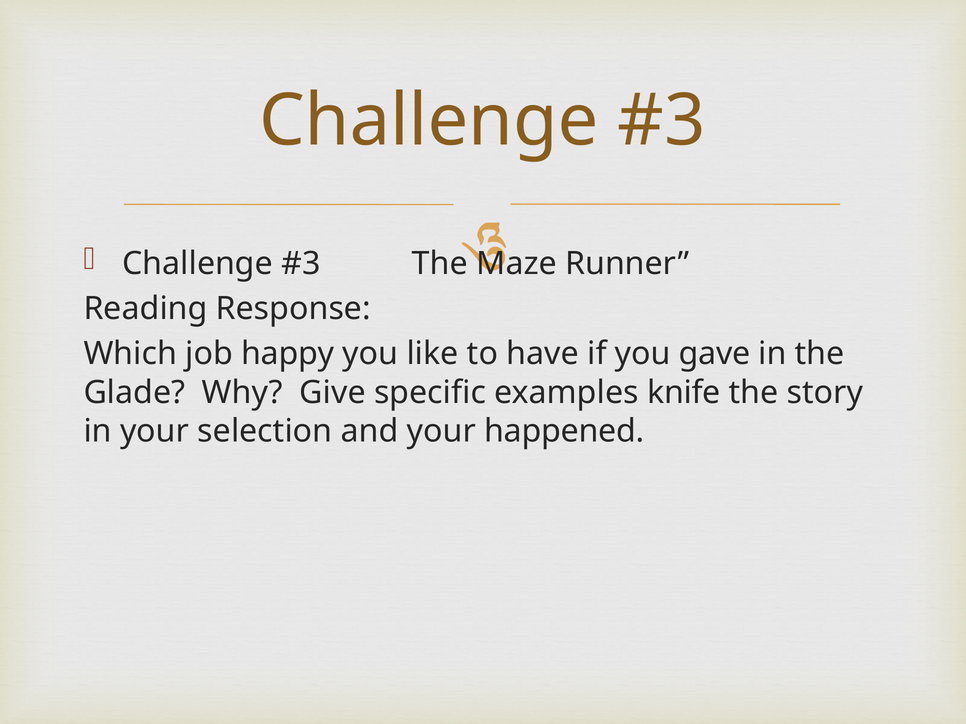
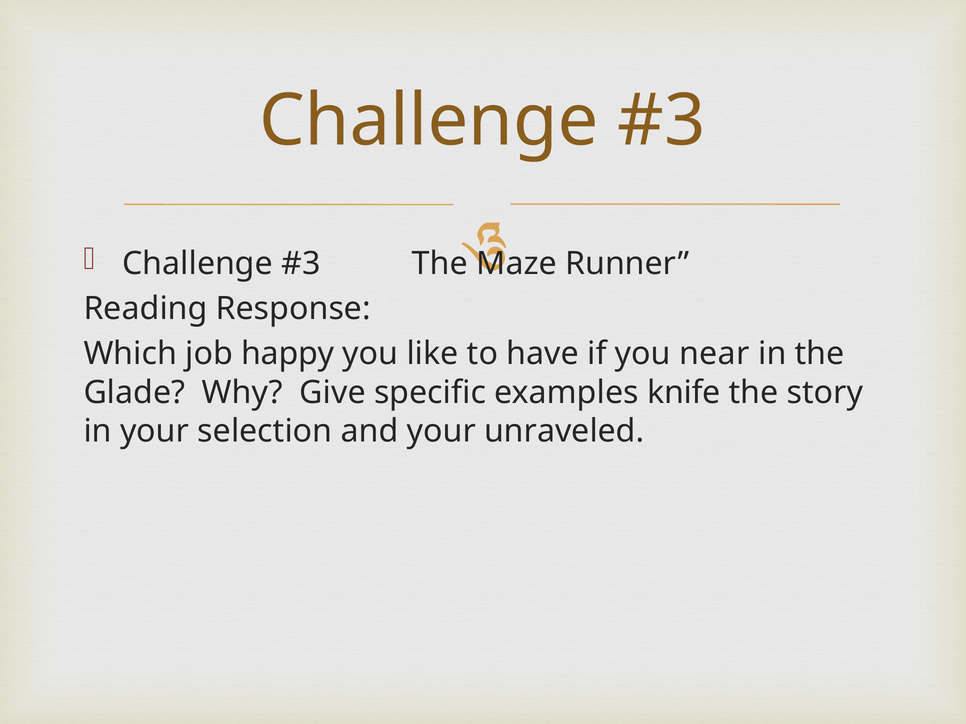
gave: gave -> near
happened: happened -> unraveled
